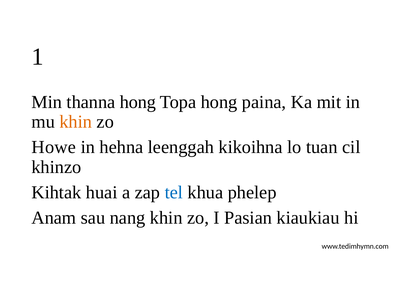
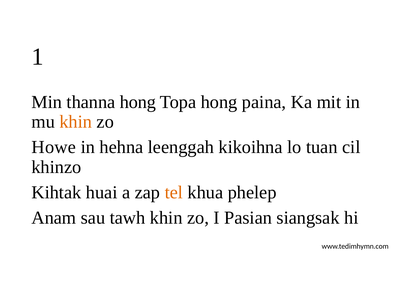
tel colour: blue -> orange
nang: nang -> tawh
kiaukiau: kiaukiau -> siangsak
